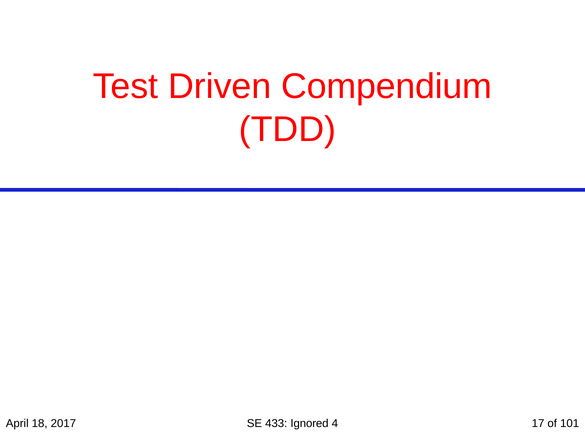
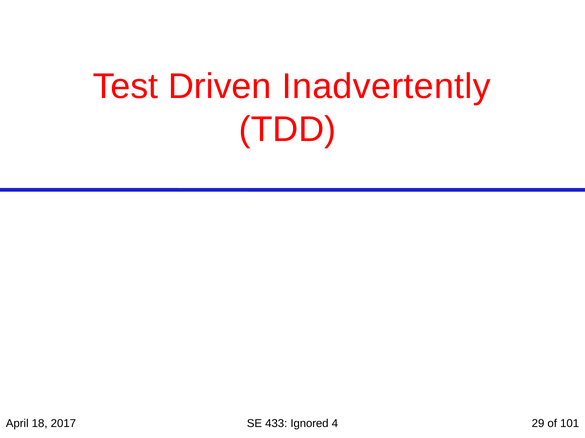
Compendium: Compendium -> Inadvertently
17: 17 -> 29
